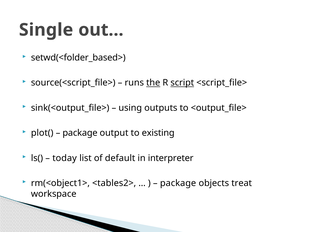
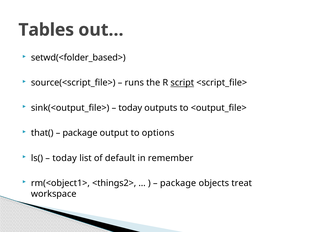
Single: Single -> Tables
the underline: present -> none
using at (130, 108): using -> today
plot(: plot( -> that(
existing: existing -> options
interpreter: interpreter -> remember
<tables2>: <tables2> -> <things2>
